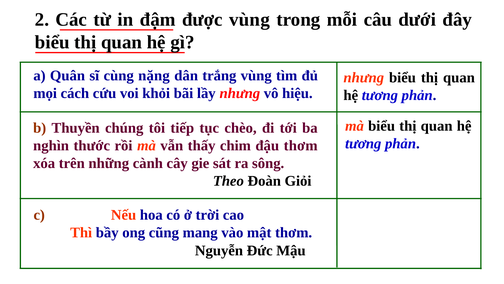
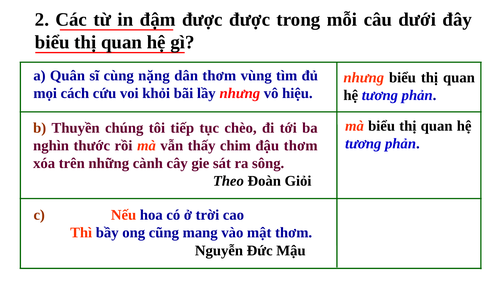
được vùng: vùng -> được
dân trắng: trắng -> thơm
